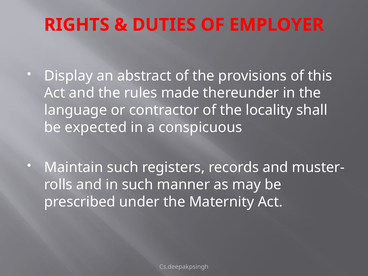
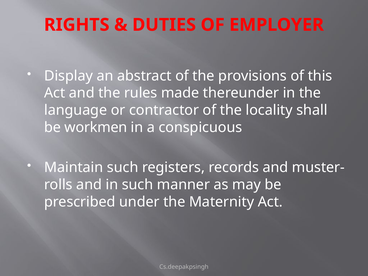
expected: expected -> workmen
